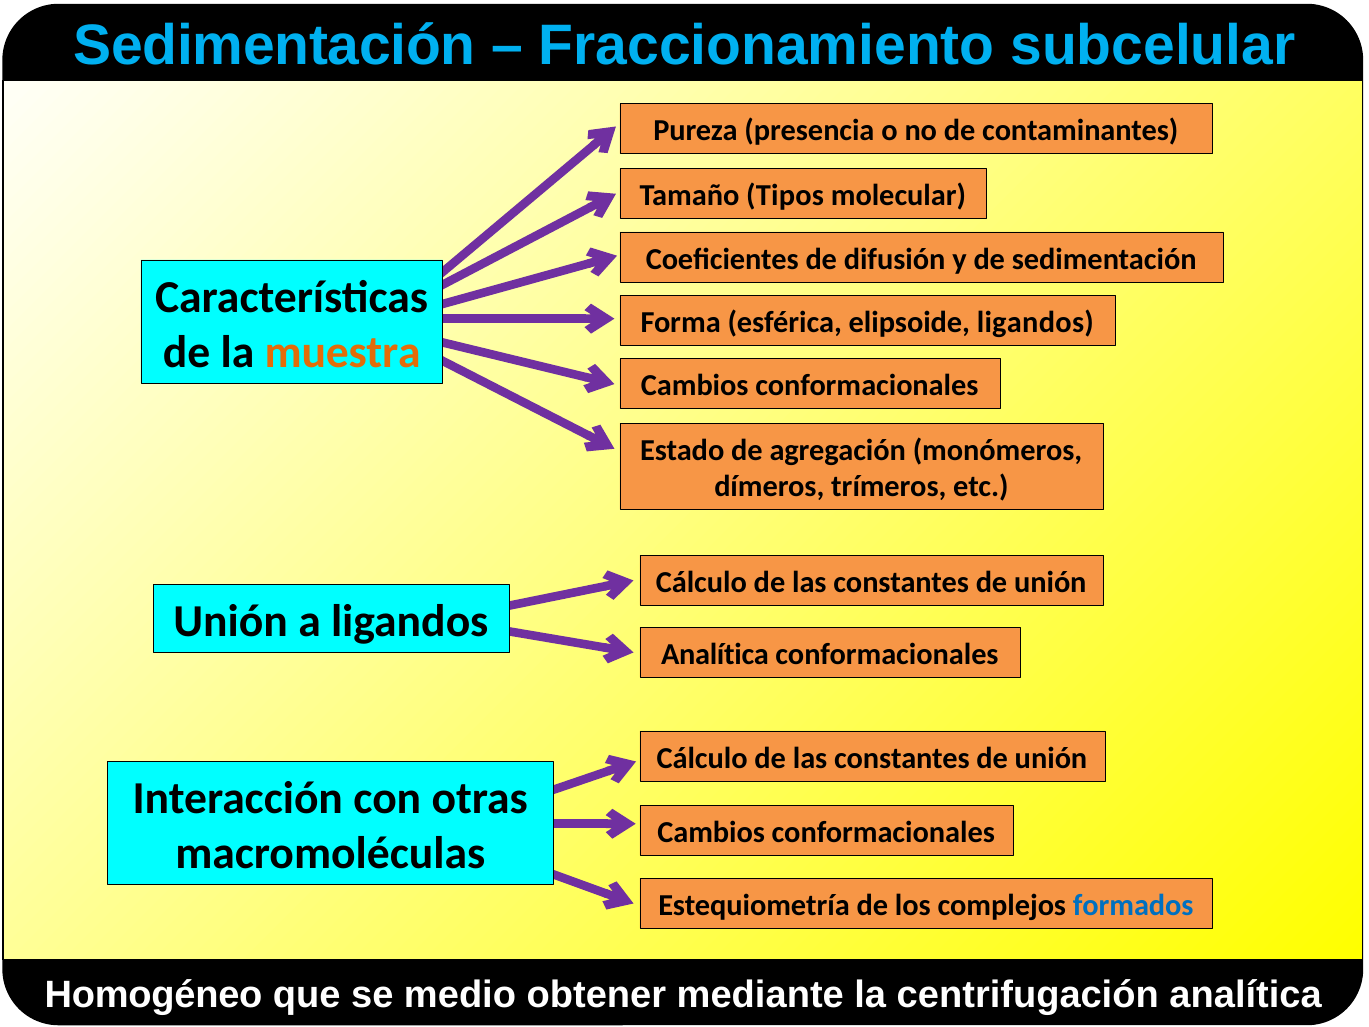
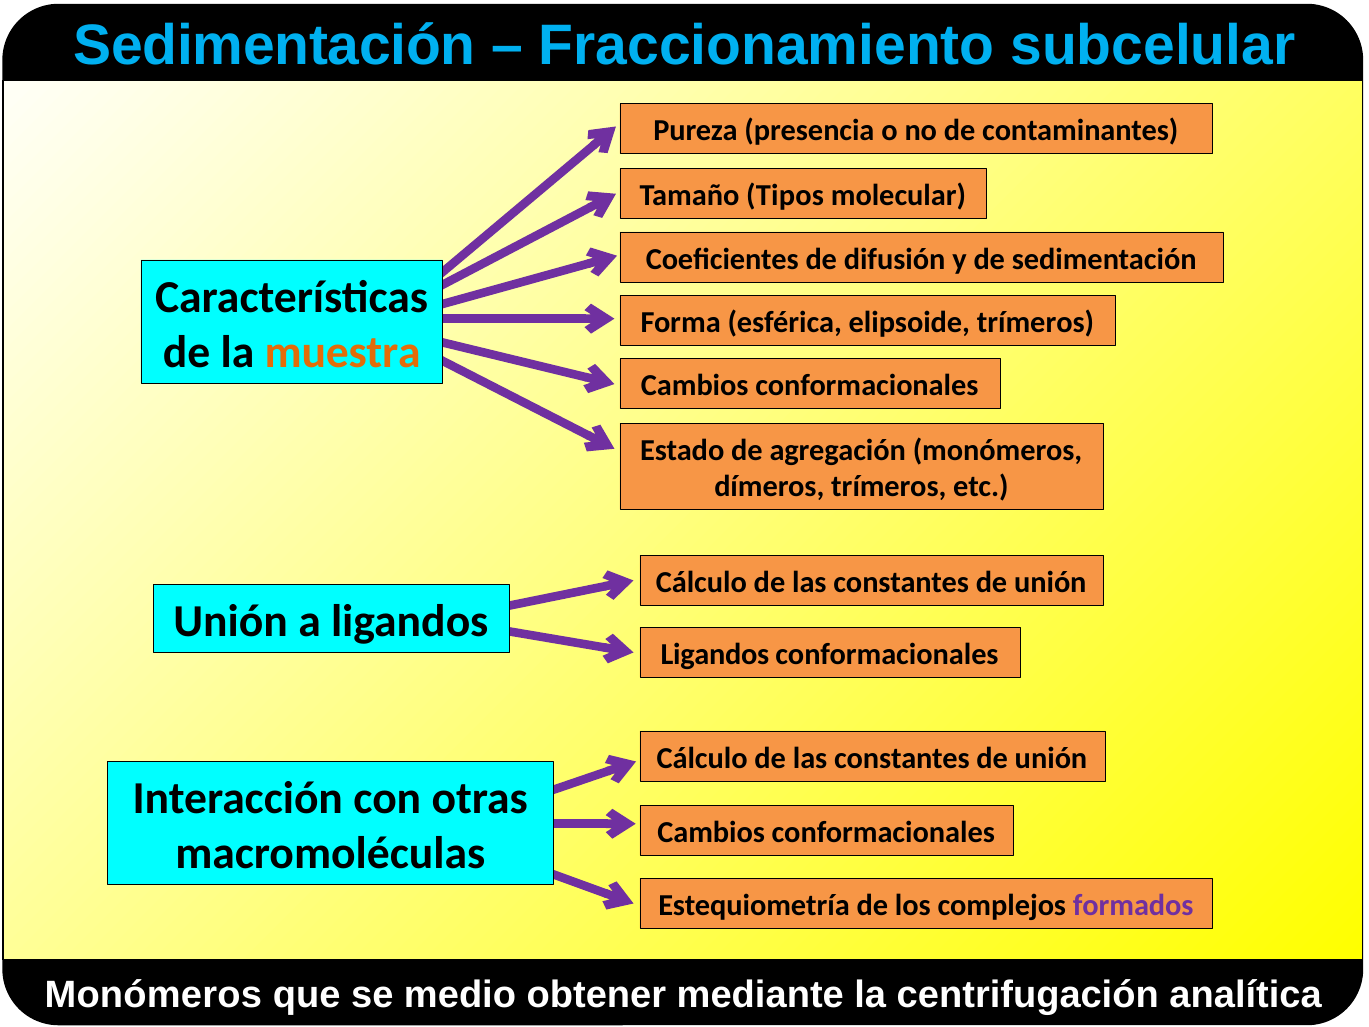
elipsoide ligandos: ligandos -> trímeros
Analítica at (715, 654): Analítica -> Ligandos
formados colour: blue -> purple
Homogéneo at (153, 995): Homogéneo -> Monómeros
